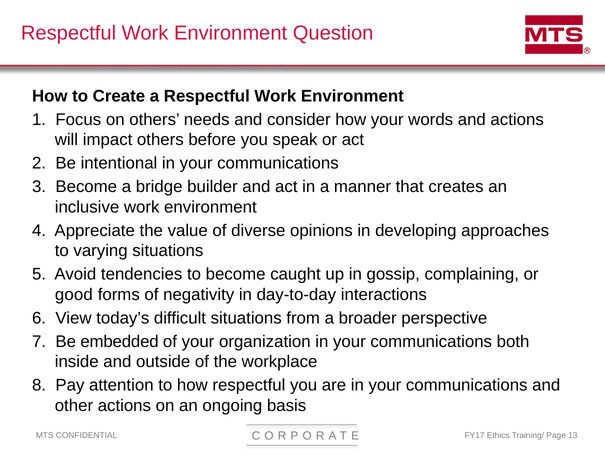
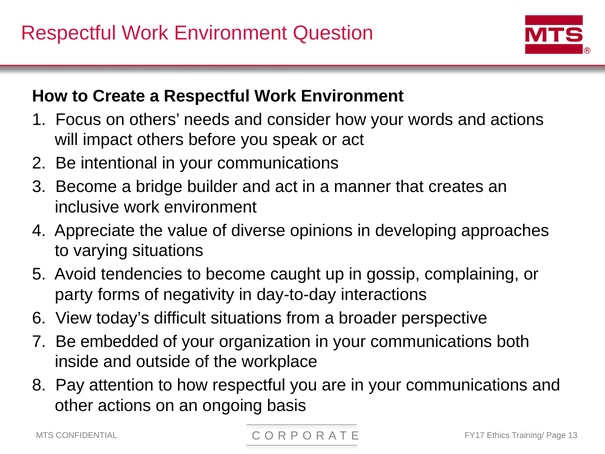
good: good -> party
